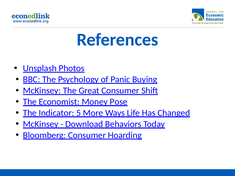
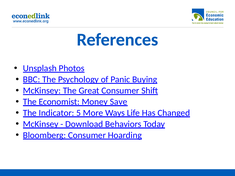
Pose: Pose -> Save
